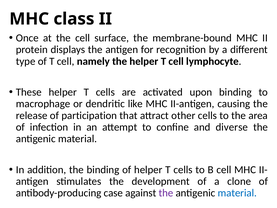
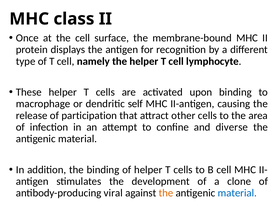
like: like -> self
case: case -> viral
the at (166, 193) colour: purple -> orange
